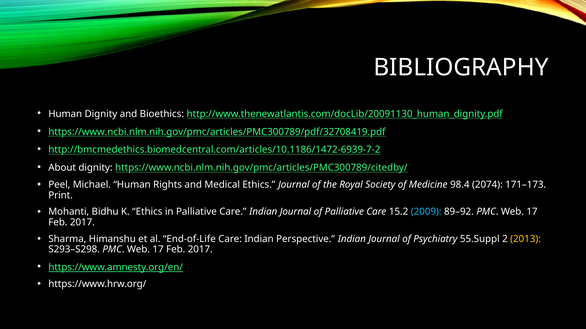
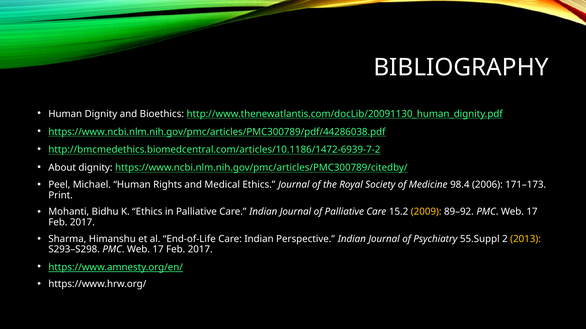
https://www.ncbi.nlm.nih.gov/pmc/articles/PMC300789/pdf/32708419.pdf: https://www.ncbi.nlm.nih.gov/pmc/articles/PMC300789/pdf/32708419.pdf -> https://www.ncbi.nlm.nih.gov/pmc/articles/PMC300789/pdf/44286038.pdf
2074: 2074 -> 2006
2009 colour: light blue -> yellow
